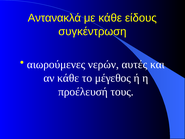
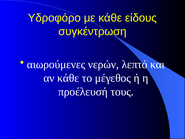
Αντανακλά: Αντανακλά -> Υδροφόρο
αυτές: αυτές -> λεπτό
